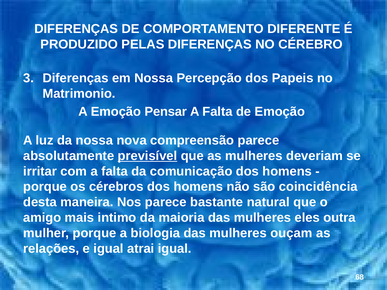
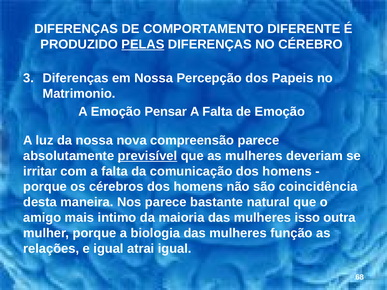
PELAS underline: none -> present
eles: eles -> isso
ouçam: ouçam -> função
